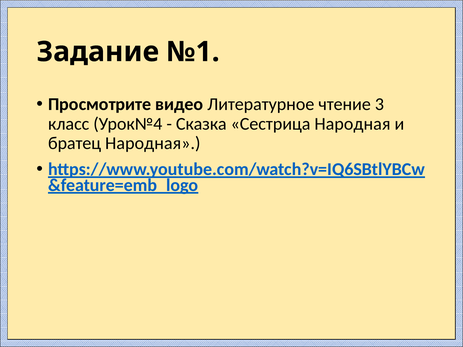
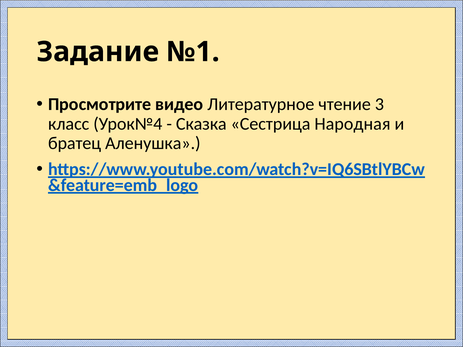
братец Народная: Народная -> Аленушка
